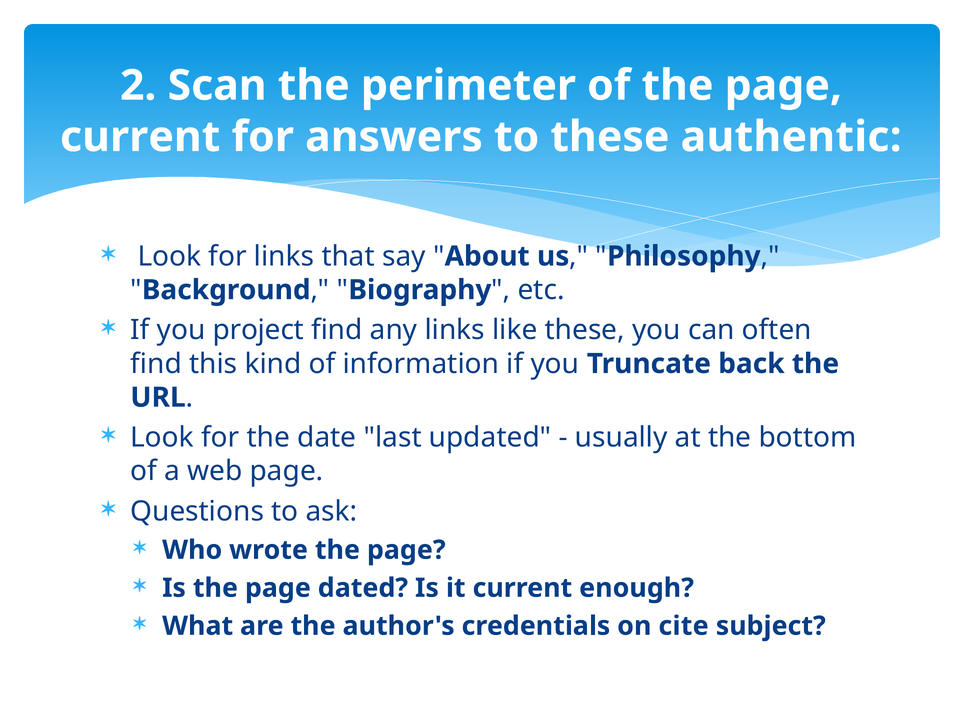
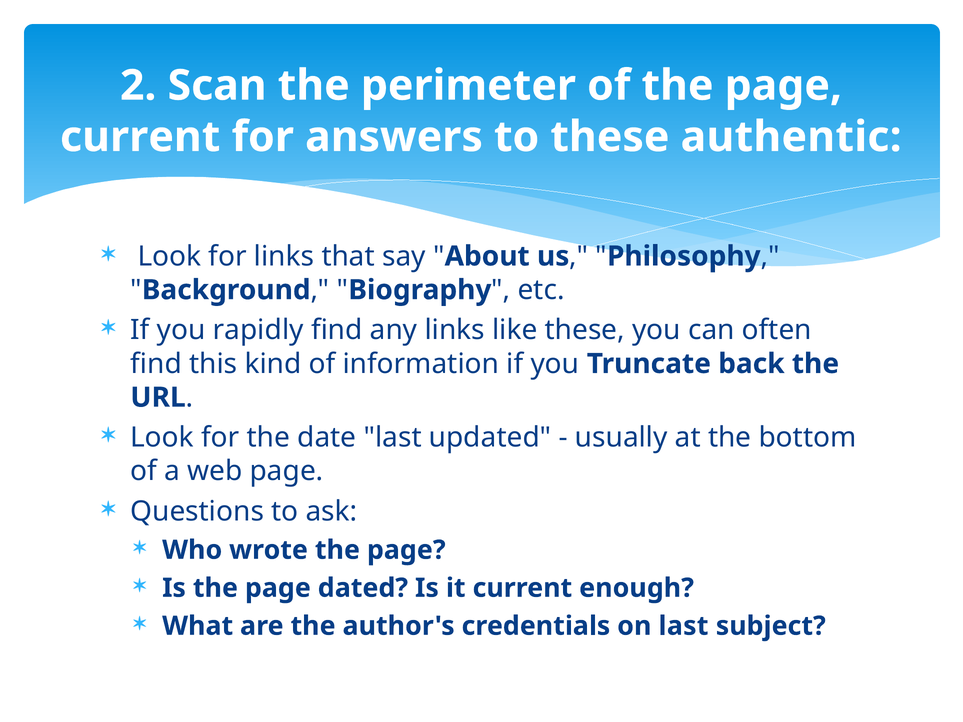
project: project -> rapidly
on cite: cite -> last
